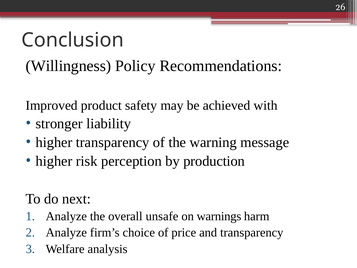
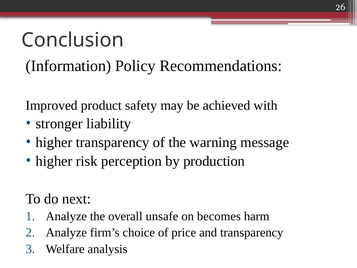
Willingness: Willingness -> Information
warnings: warnings -> becomes
